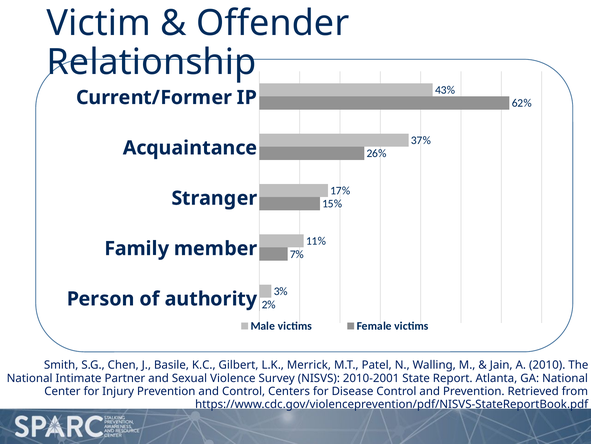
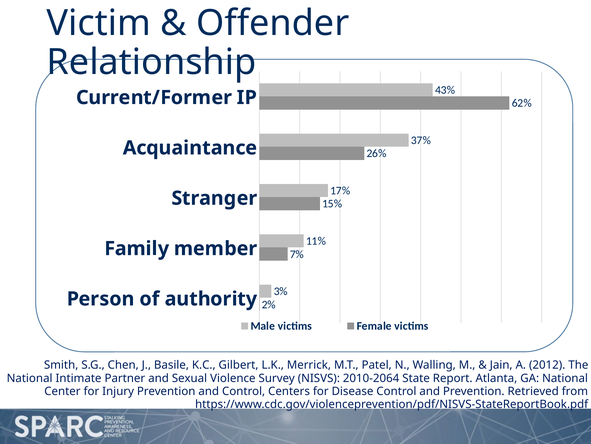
2010: 2010 -> 2012
2010-2001: 2010-2001 -> 2010-2064
